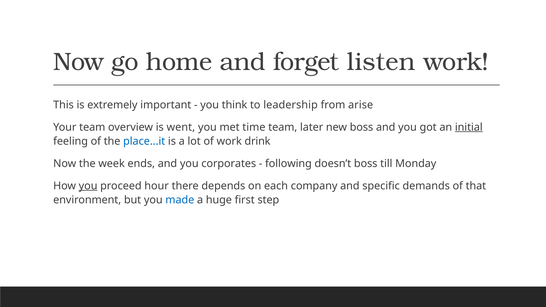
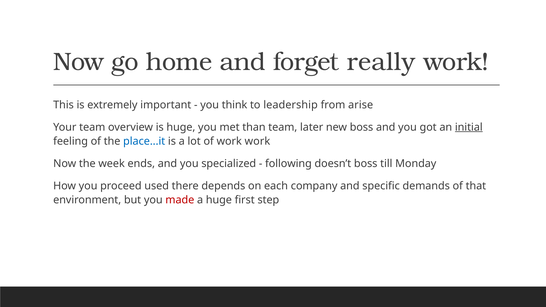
listen: listen -> really
is went: went -> huge
time: time -> than
work drink: drink -> work
corporates: corporates -> specialized
you at (88, 186) underline: present -> none
hour: hour -> used
made colour: blue -> red
